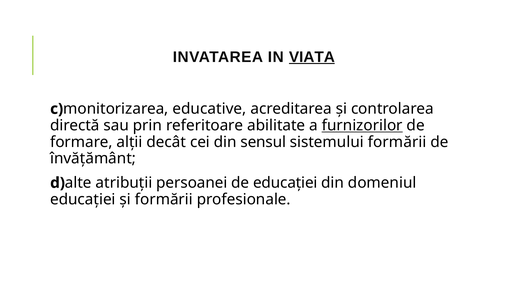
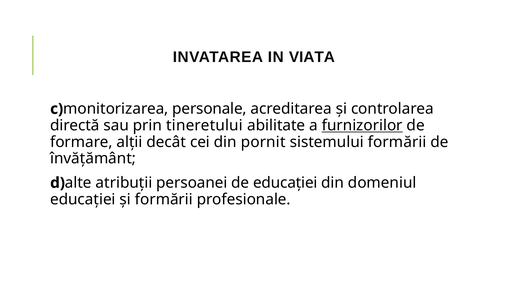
VIATA underline: present -> none
educative: educative -> personale
referitoare: referitoare -> tineretului
sensul: sensul -> pornit
